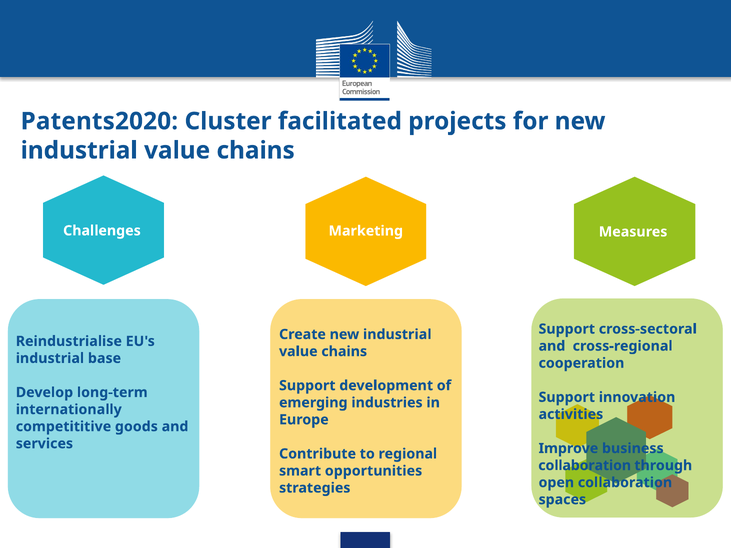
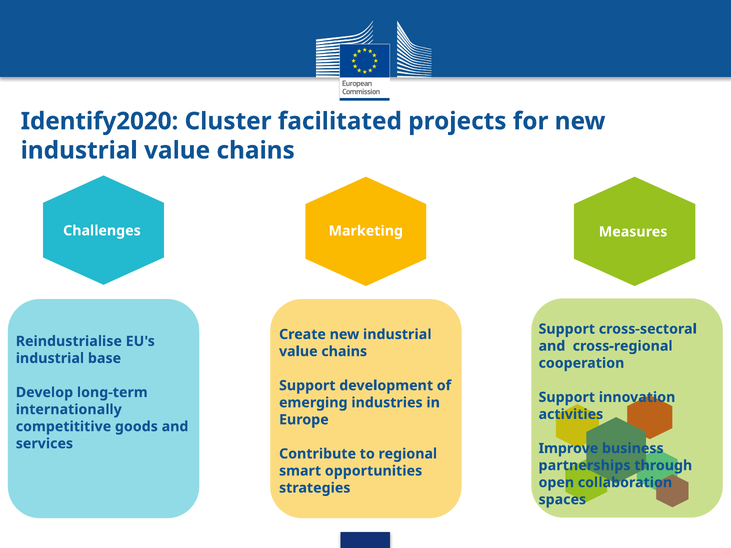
Patents2020: Patents2020 -> Identify2020
collaboration at (585, 466): collaboration -> partnerships
